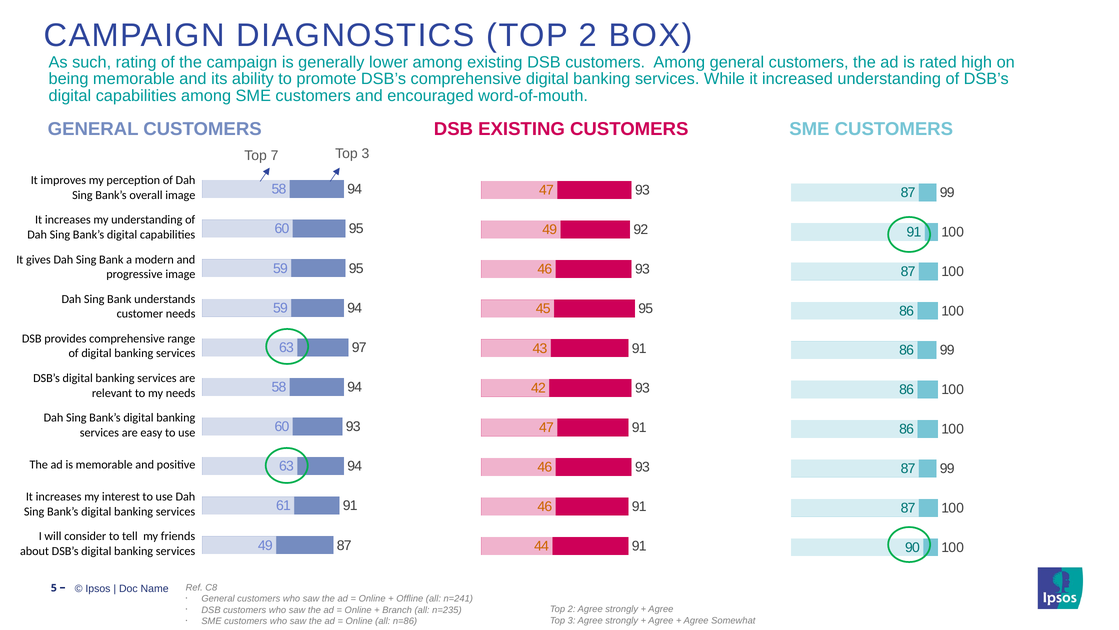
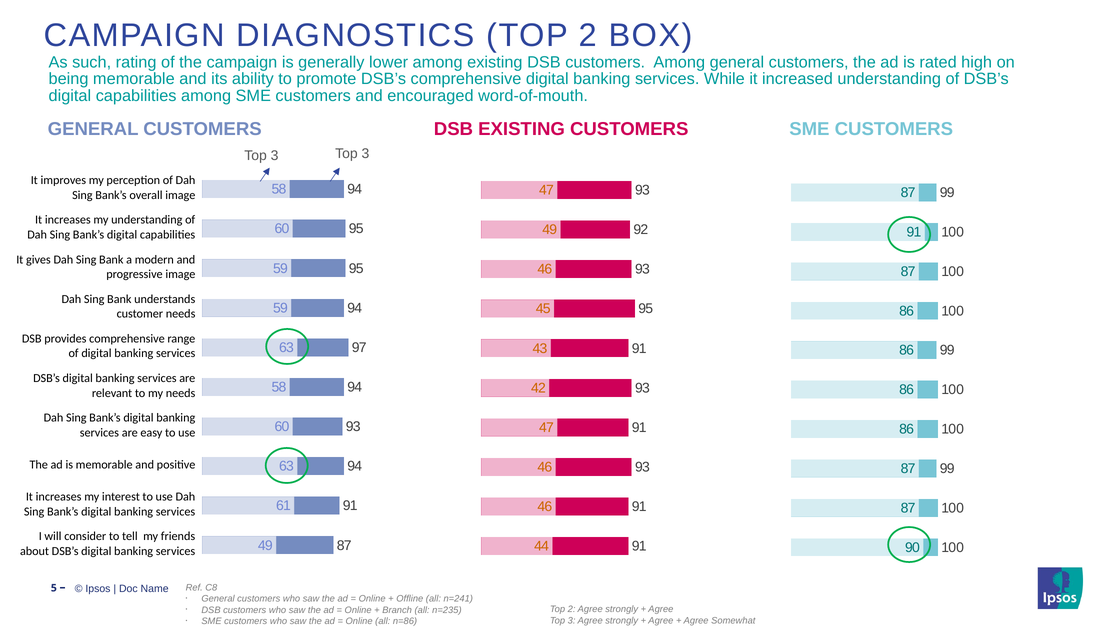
7 at (275, 155): 7 -> 3
